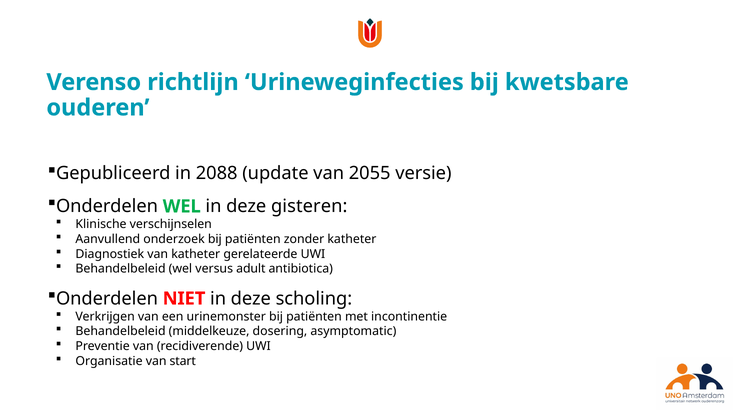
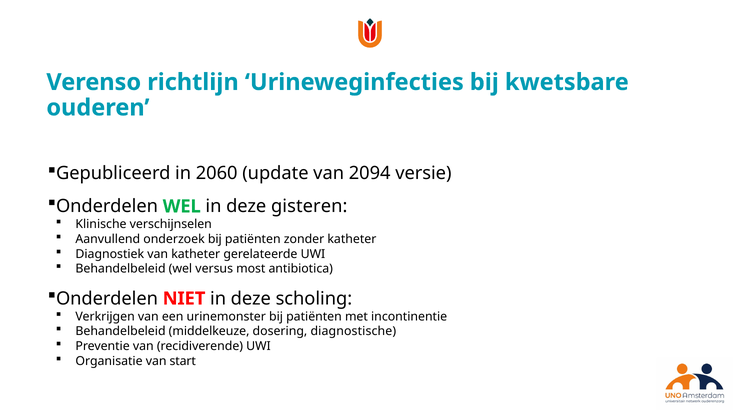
2088: 2088 -> 2060
2055: 2055 -> 2094
adult: adult -> most
asymptomatic: asymptomatic -> diagnostische
